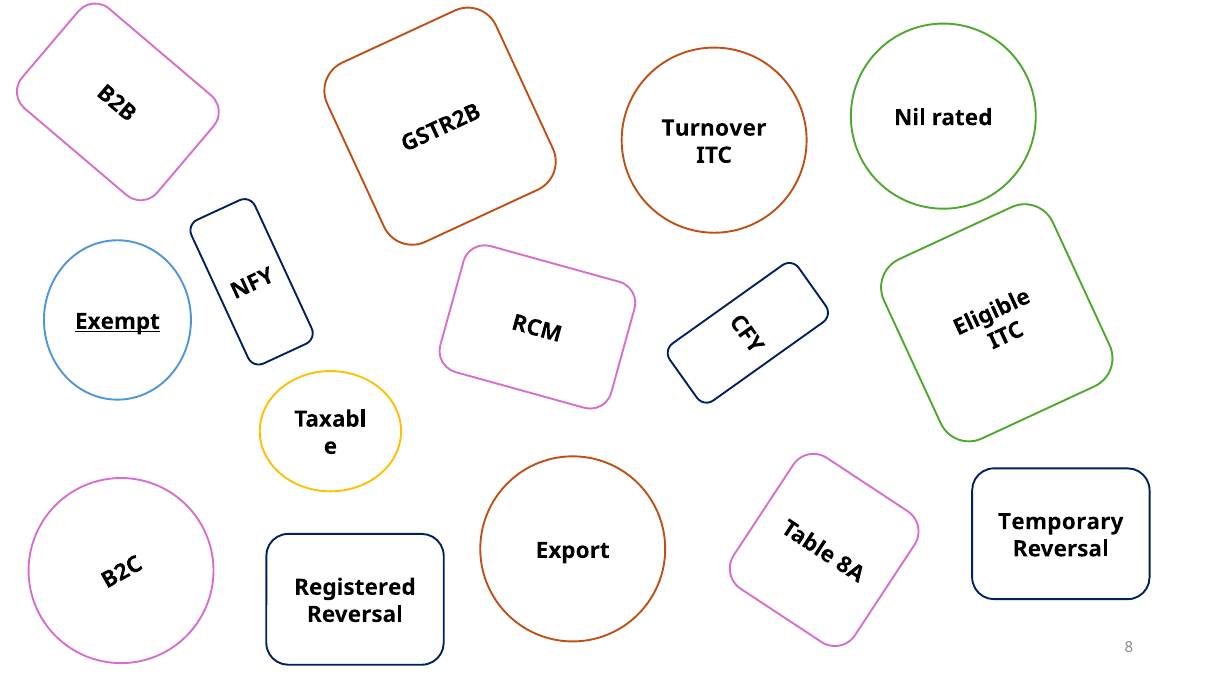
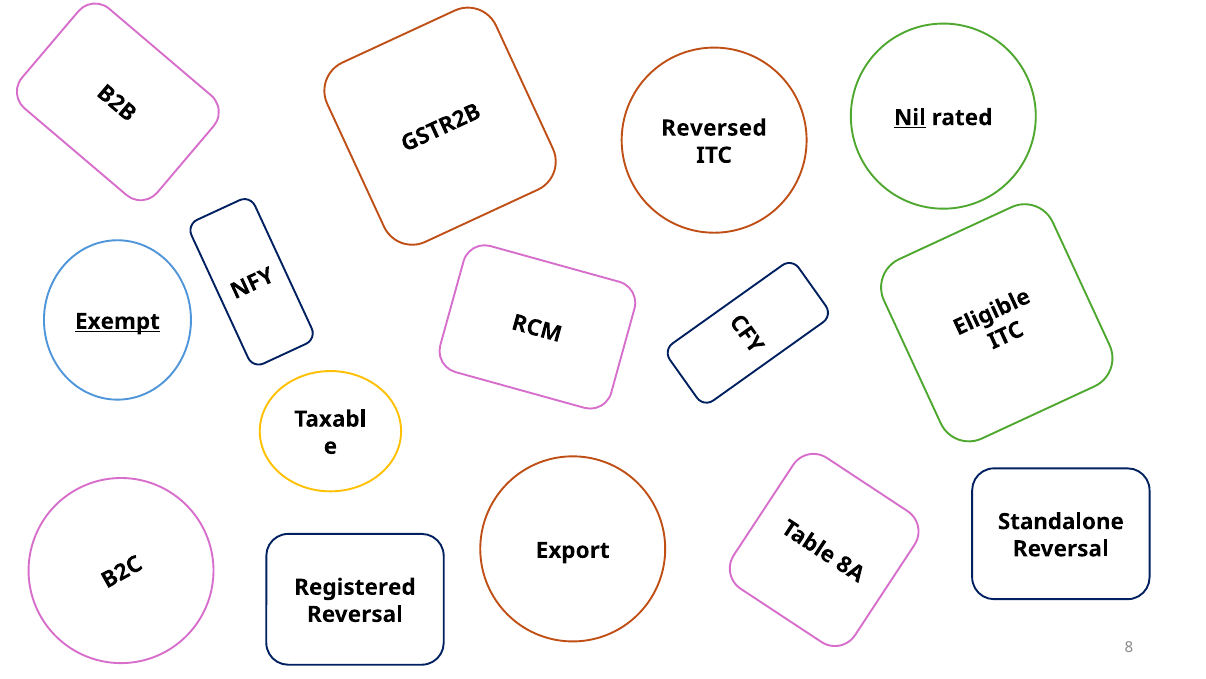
Nil underline: none -> present
Turnover: Turnover -> Reversed
Temporary: Temporary -> Standalone
